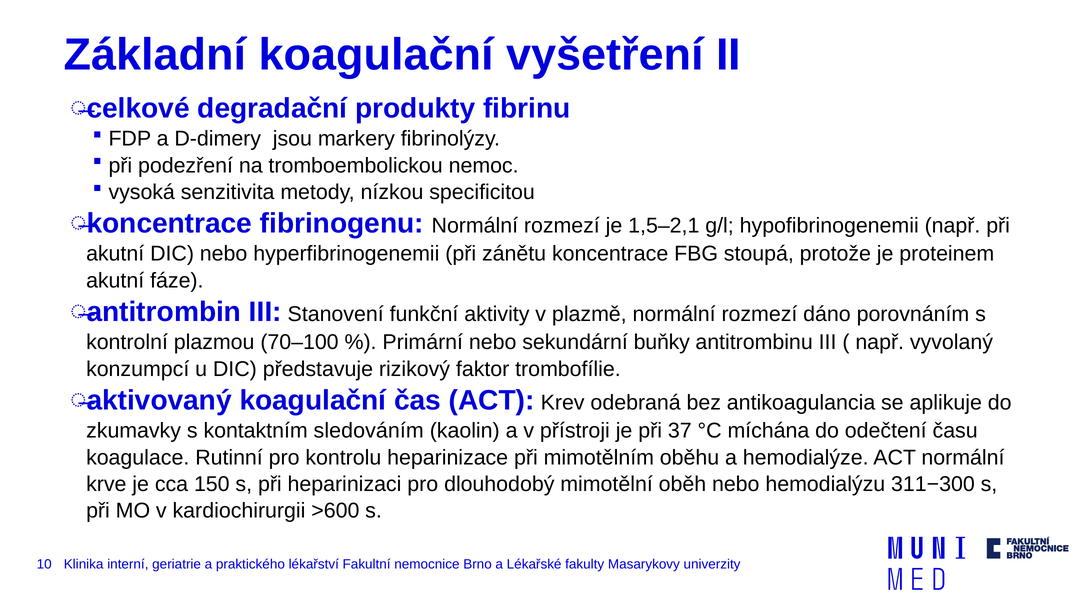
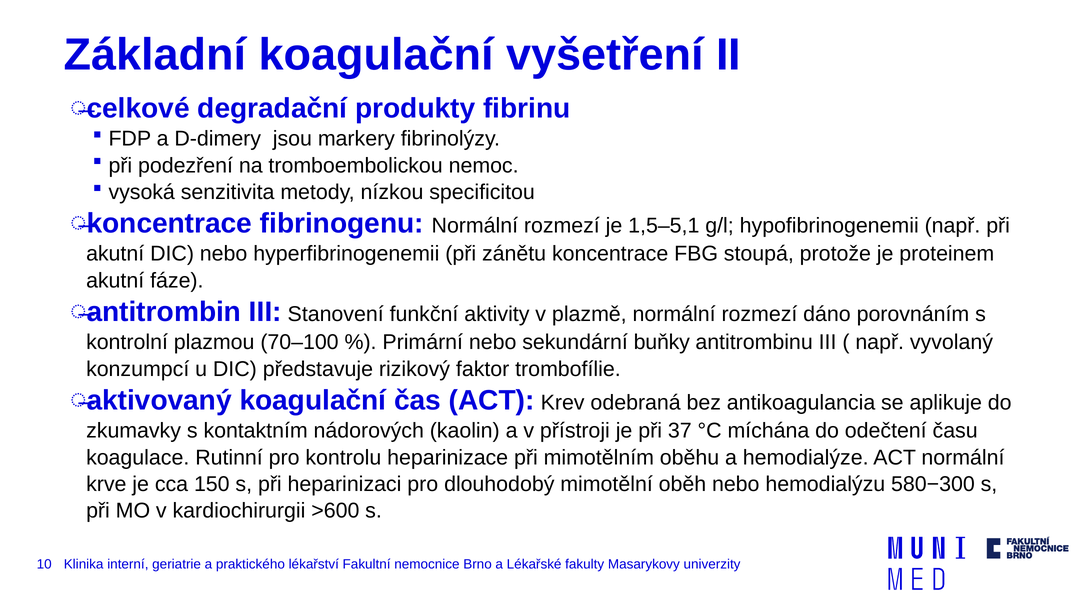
1,5–2,1: 1,5–2,1 -> 1,5–5,1
sledováním: sledováním -> nádorových
311−300: 311−300 -> 580−300
